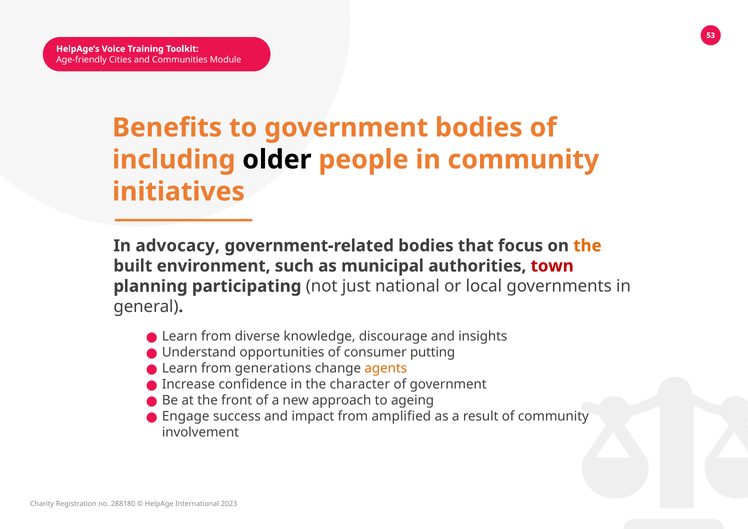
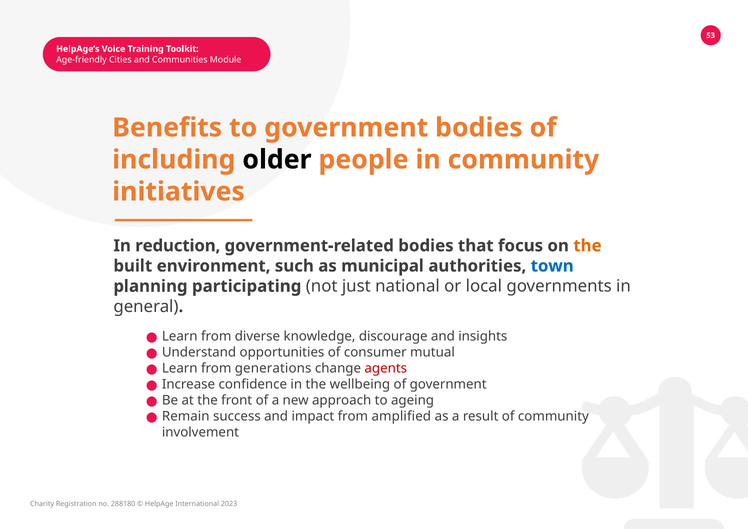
advocacy: advocacy -> reduction
town colour: red -> blue
putting: putting -> mutual
agents colour: orange -> red
character: character -> wellbeing
Engage: Engage -> Remain
